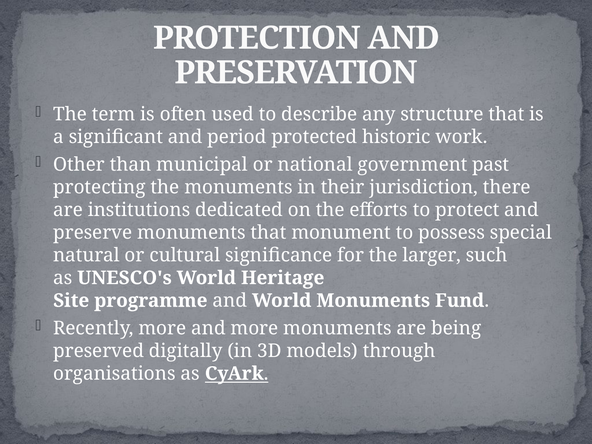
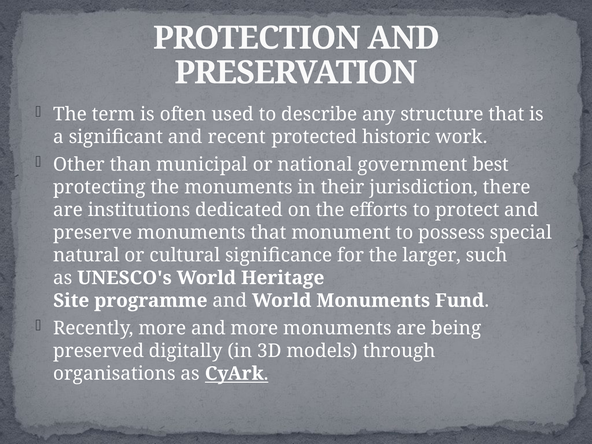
period: period -> recent
past: past -> best
